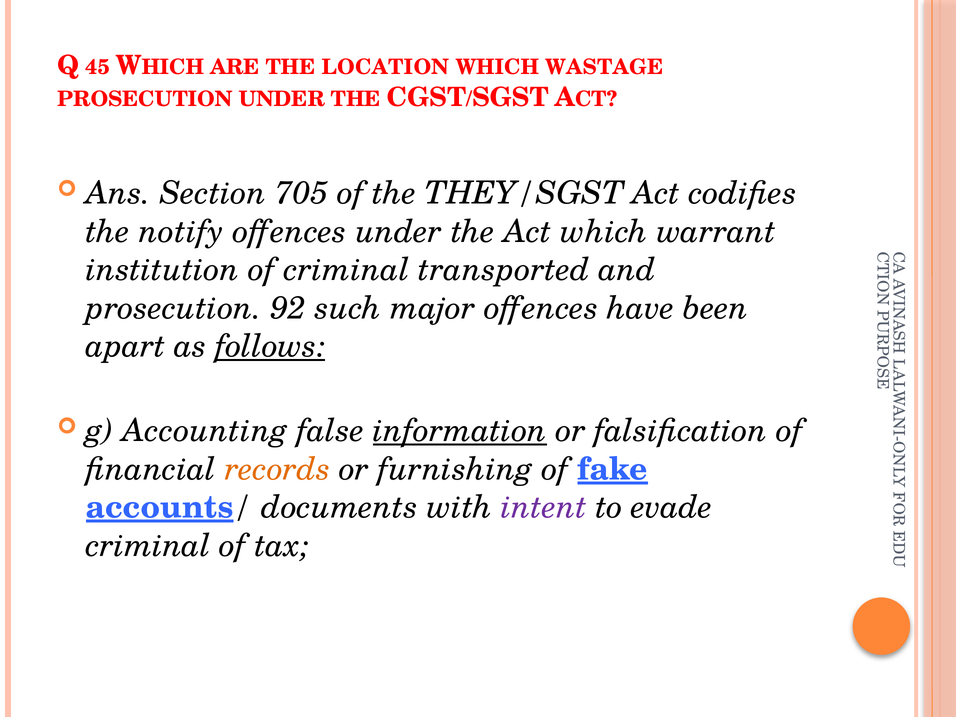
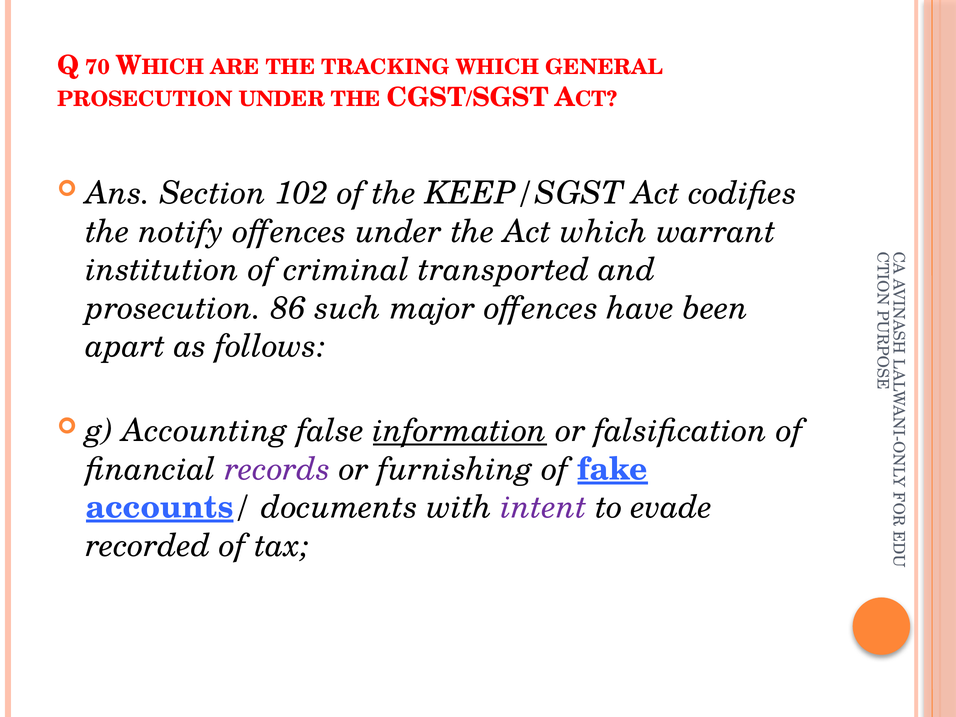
45: 45 -> 70
LOCATION: LOCATION -> TRACKING
WASTAGE: WASTAGE -> GENERAL
705: 705 -> 102
THEY/SGST: THEY/SGST -> KEEP/SGST
92: 92 -> 86
follows underline: present -> none
records colour: orange -> purple
criminal at (148, 546): criminal -> recorded
